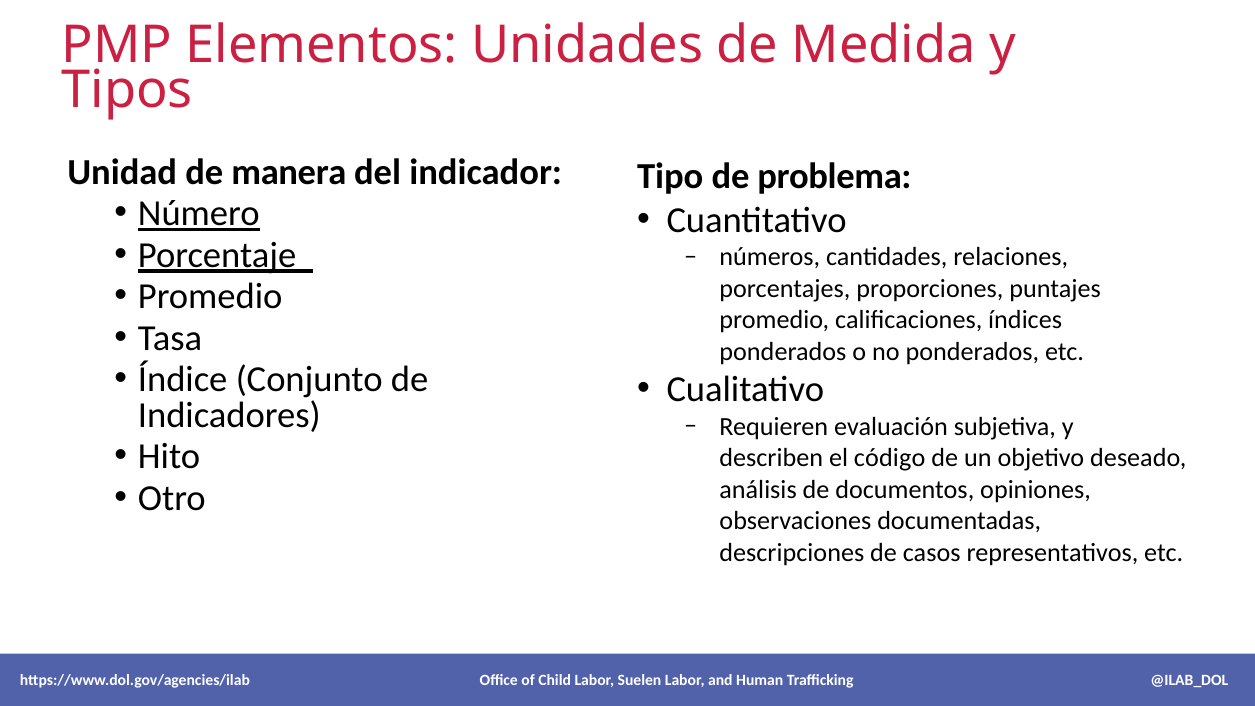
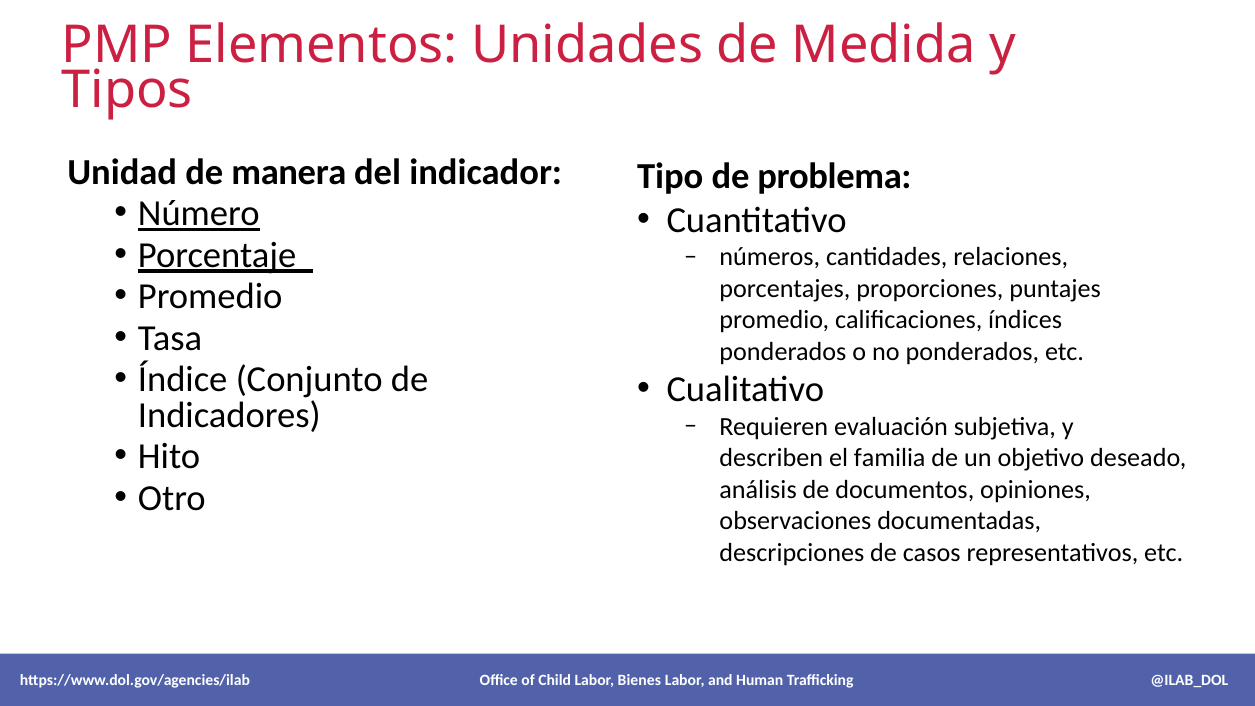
código: código -> familia
Suelen: Suelen -> Bienes
